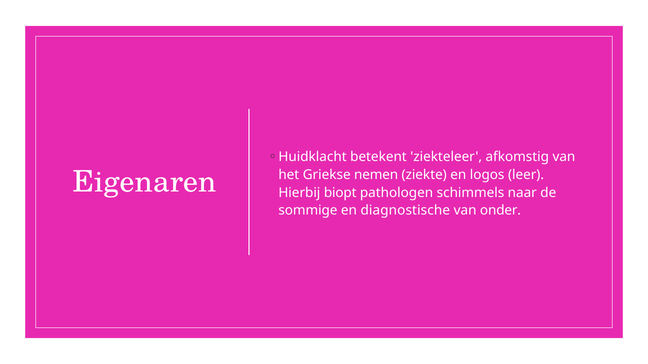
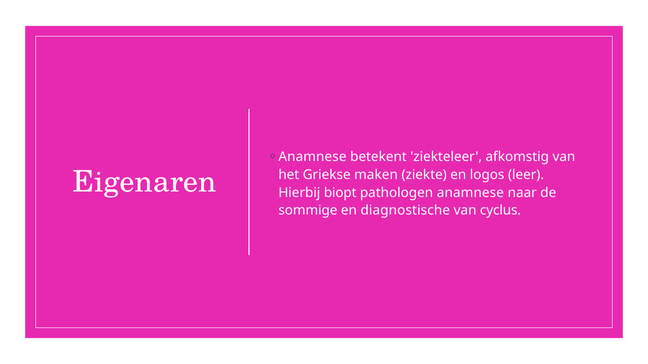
Huidklacht at (313, 157): Huidklacht -> Anamnese
nemen: nemen -> maken
pathologen schimmels: schimmels -> anamnese
onder: onder -> cyclus
